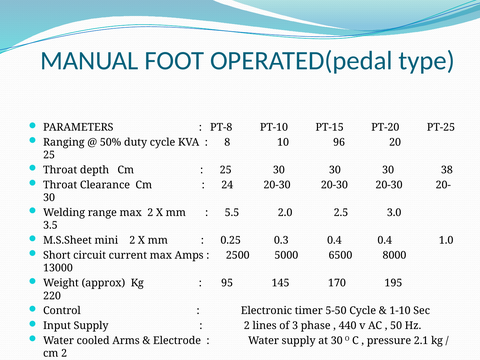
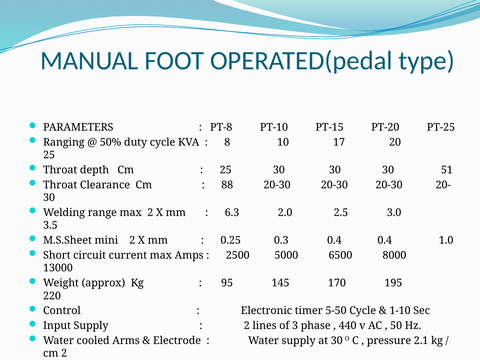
96: 96 -> 17
38: 38 -> 51
24: 24 -> 88
5.5: 5.5 -> 6.3
